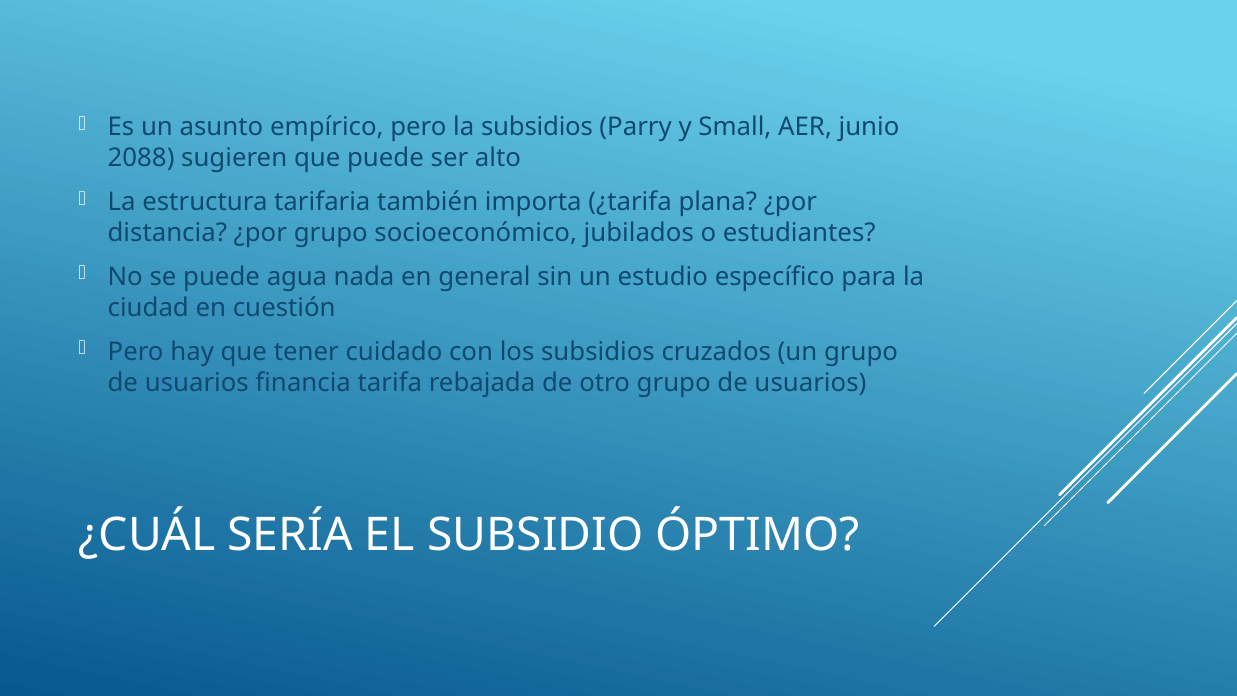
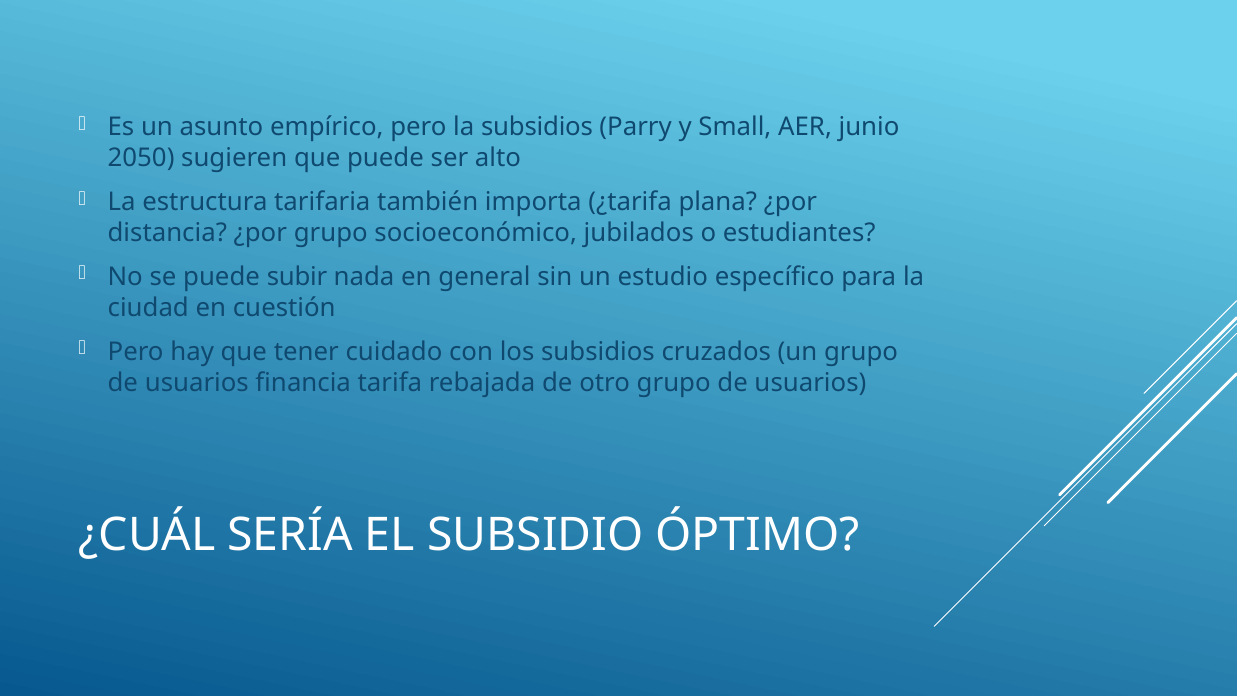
2088: 2088 -> 2050
agua: agua -> subir
